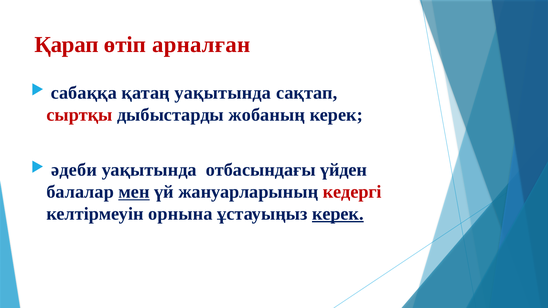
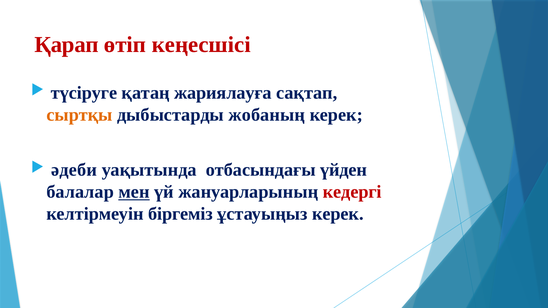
арналған: арналған -> кеңесшісі
сабаққа: сабаққа -> түсіруге
қатаң уақытында: уақытында -> жариялауға
сыртқы colour: red -> orange
орнына: орнына -> біргеміз
керек at (338, 214) underline: present -> none
